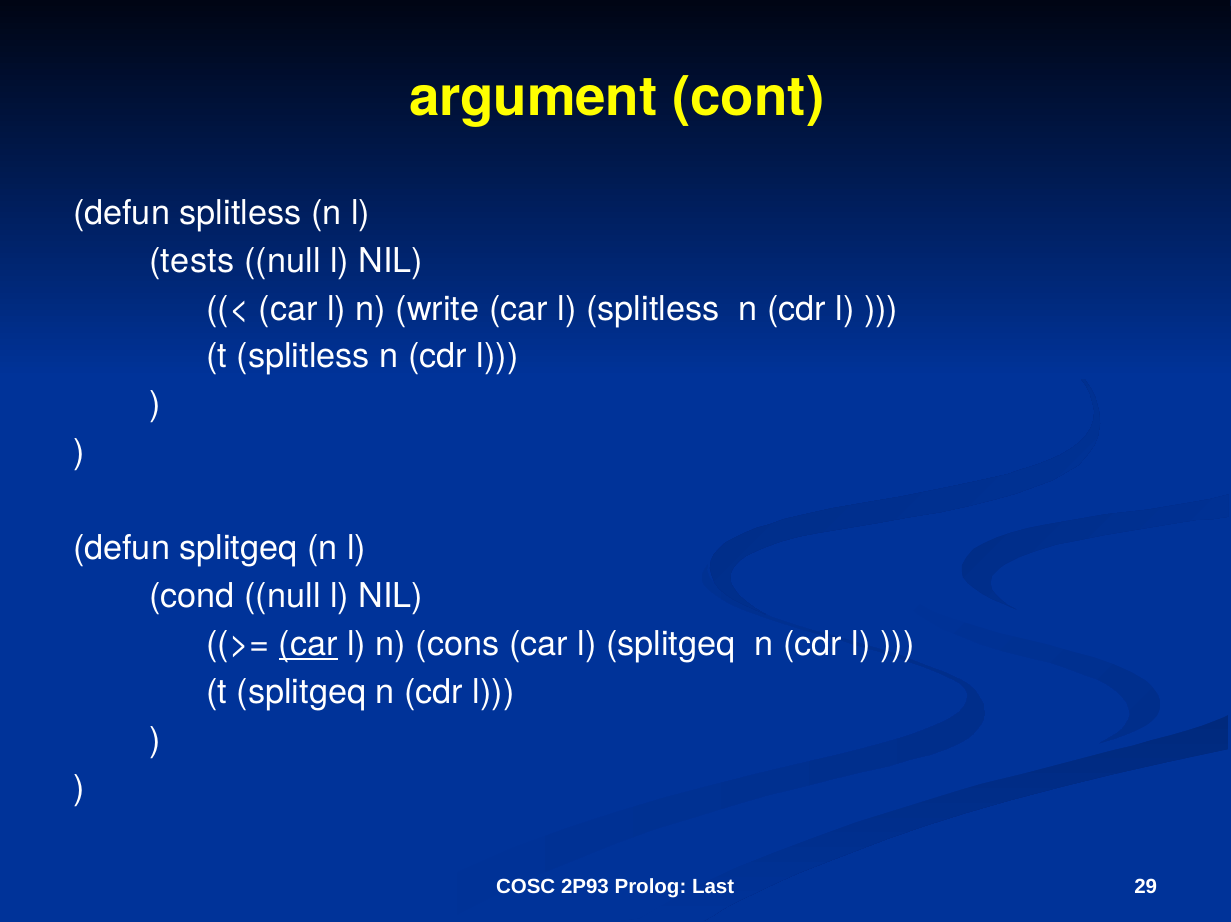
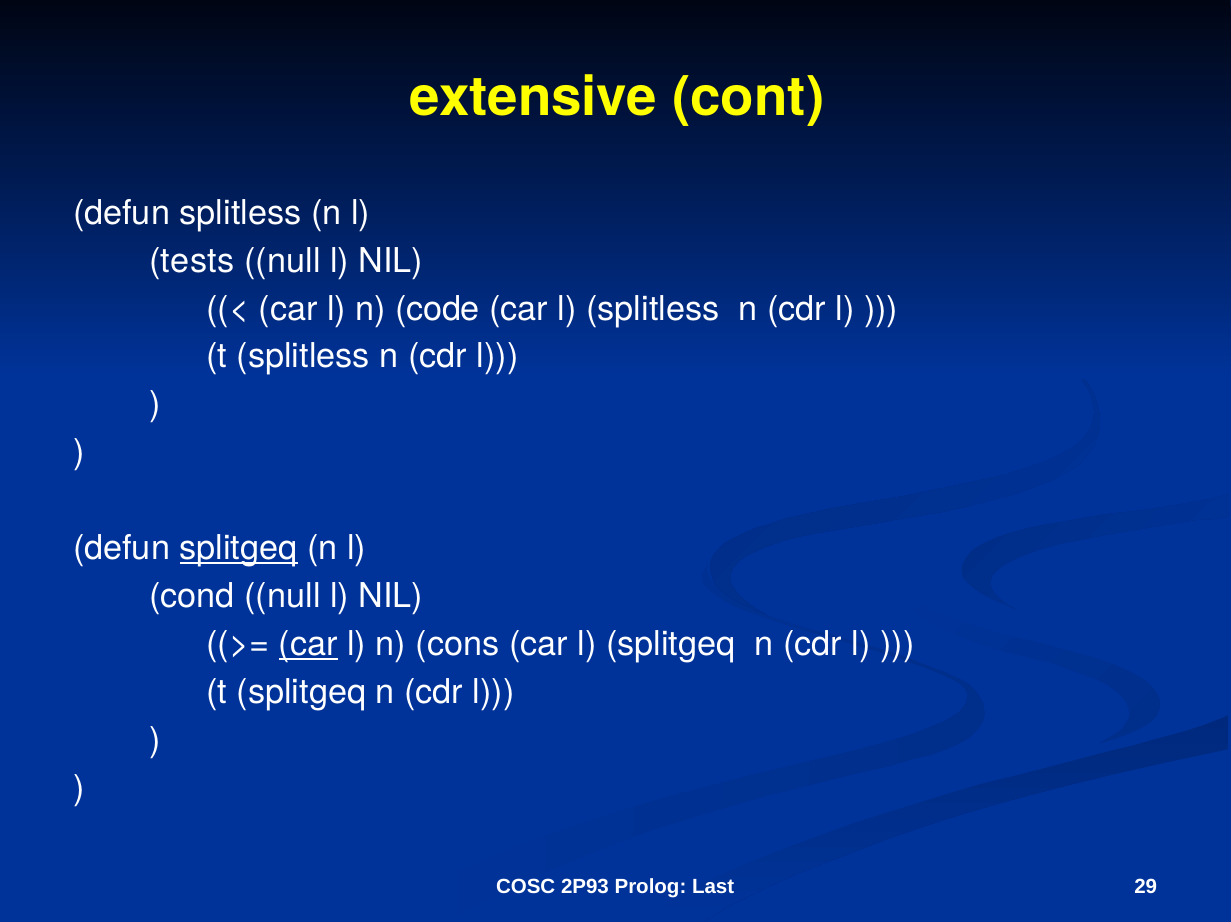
argument: argument -> extensive
write: write -> code
splitgeq at (239, 549) underline: none -> present
